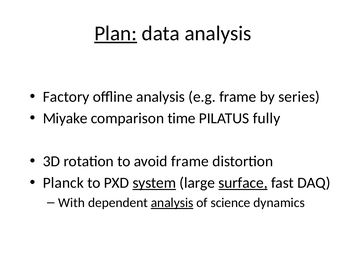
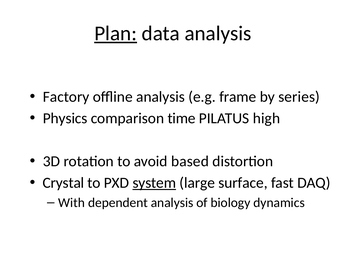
Miyake: Miyake -> Physics
fully: fully -> high
avoid frame: frame -> based
Planck: Planck -> Crystal
surface underline: present -> none
analysis at (172, 203) underline: present -> none
science: science -> biology
